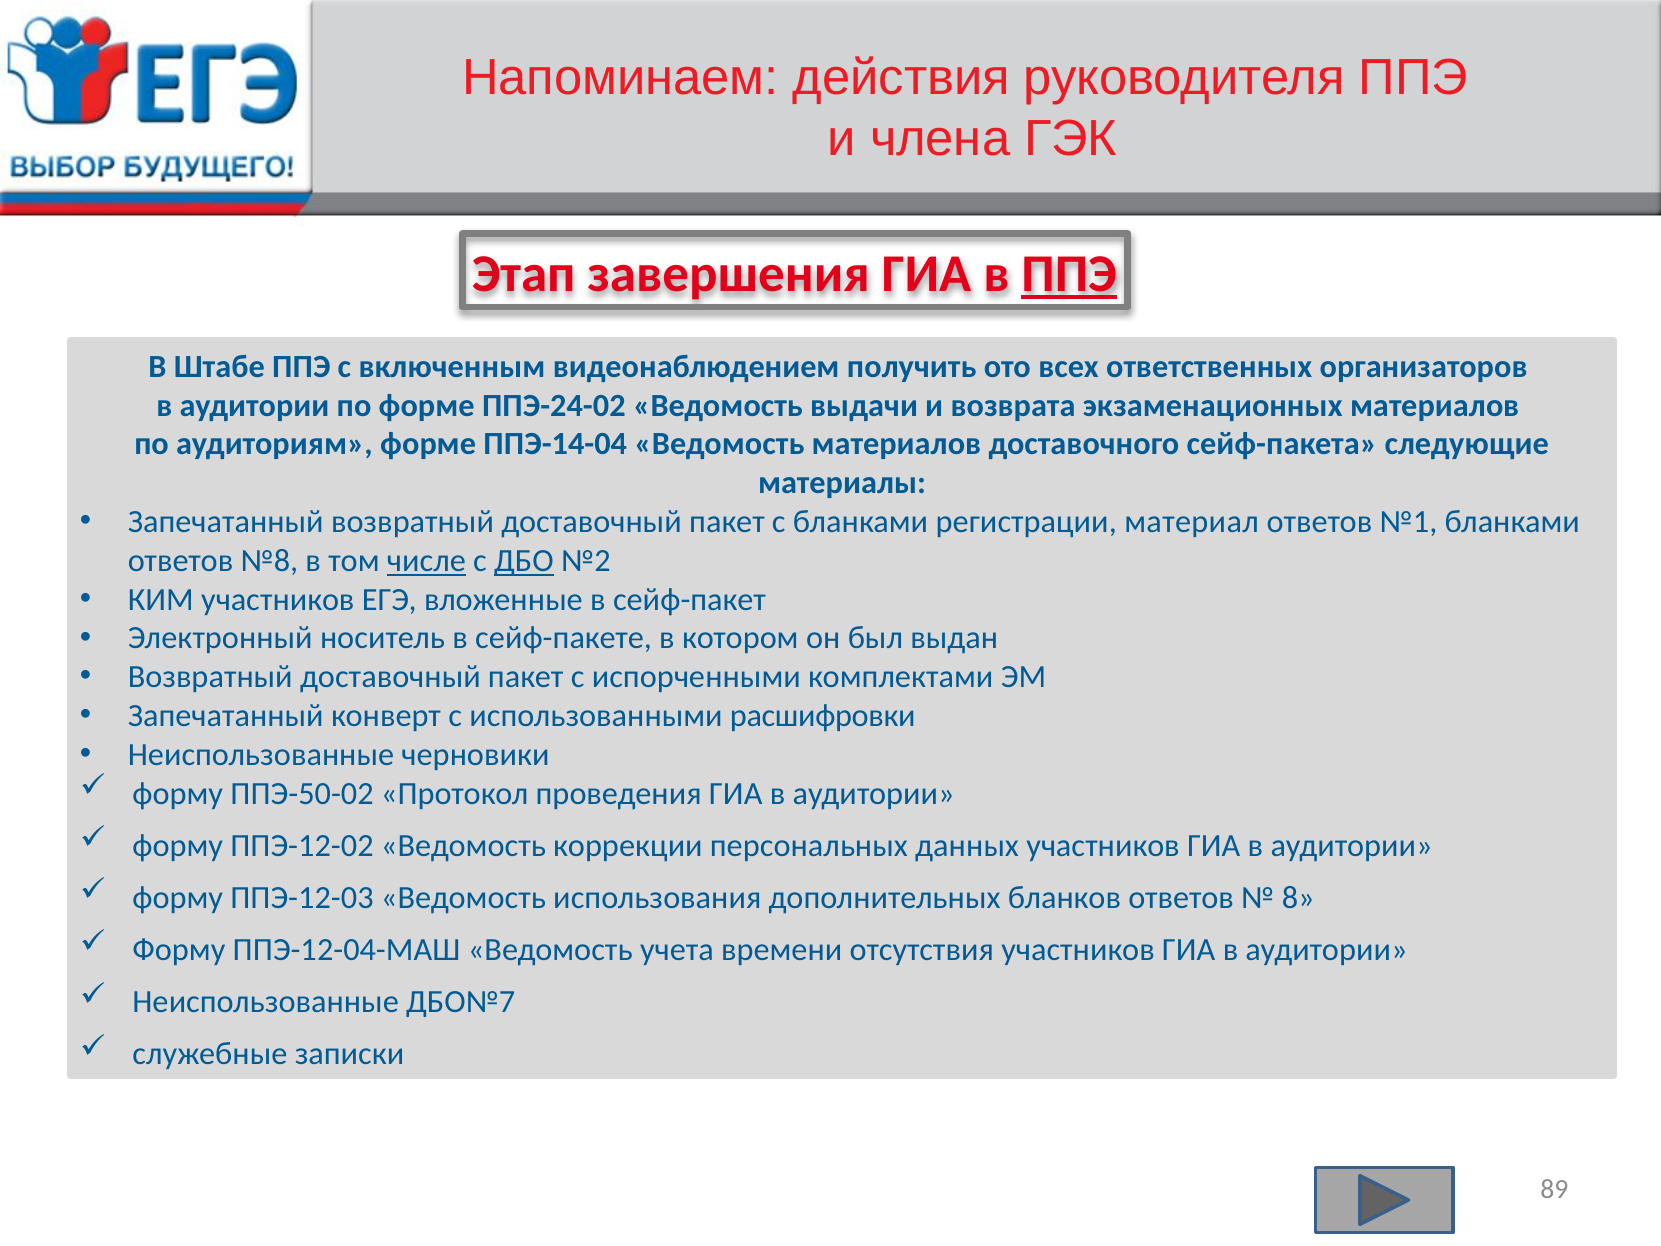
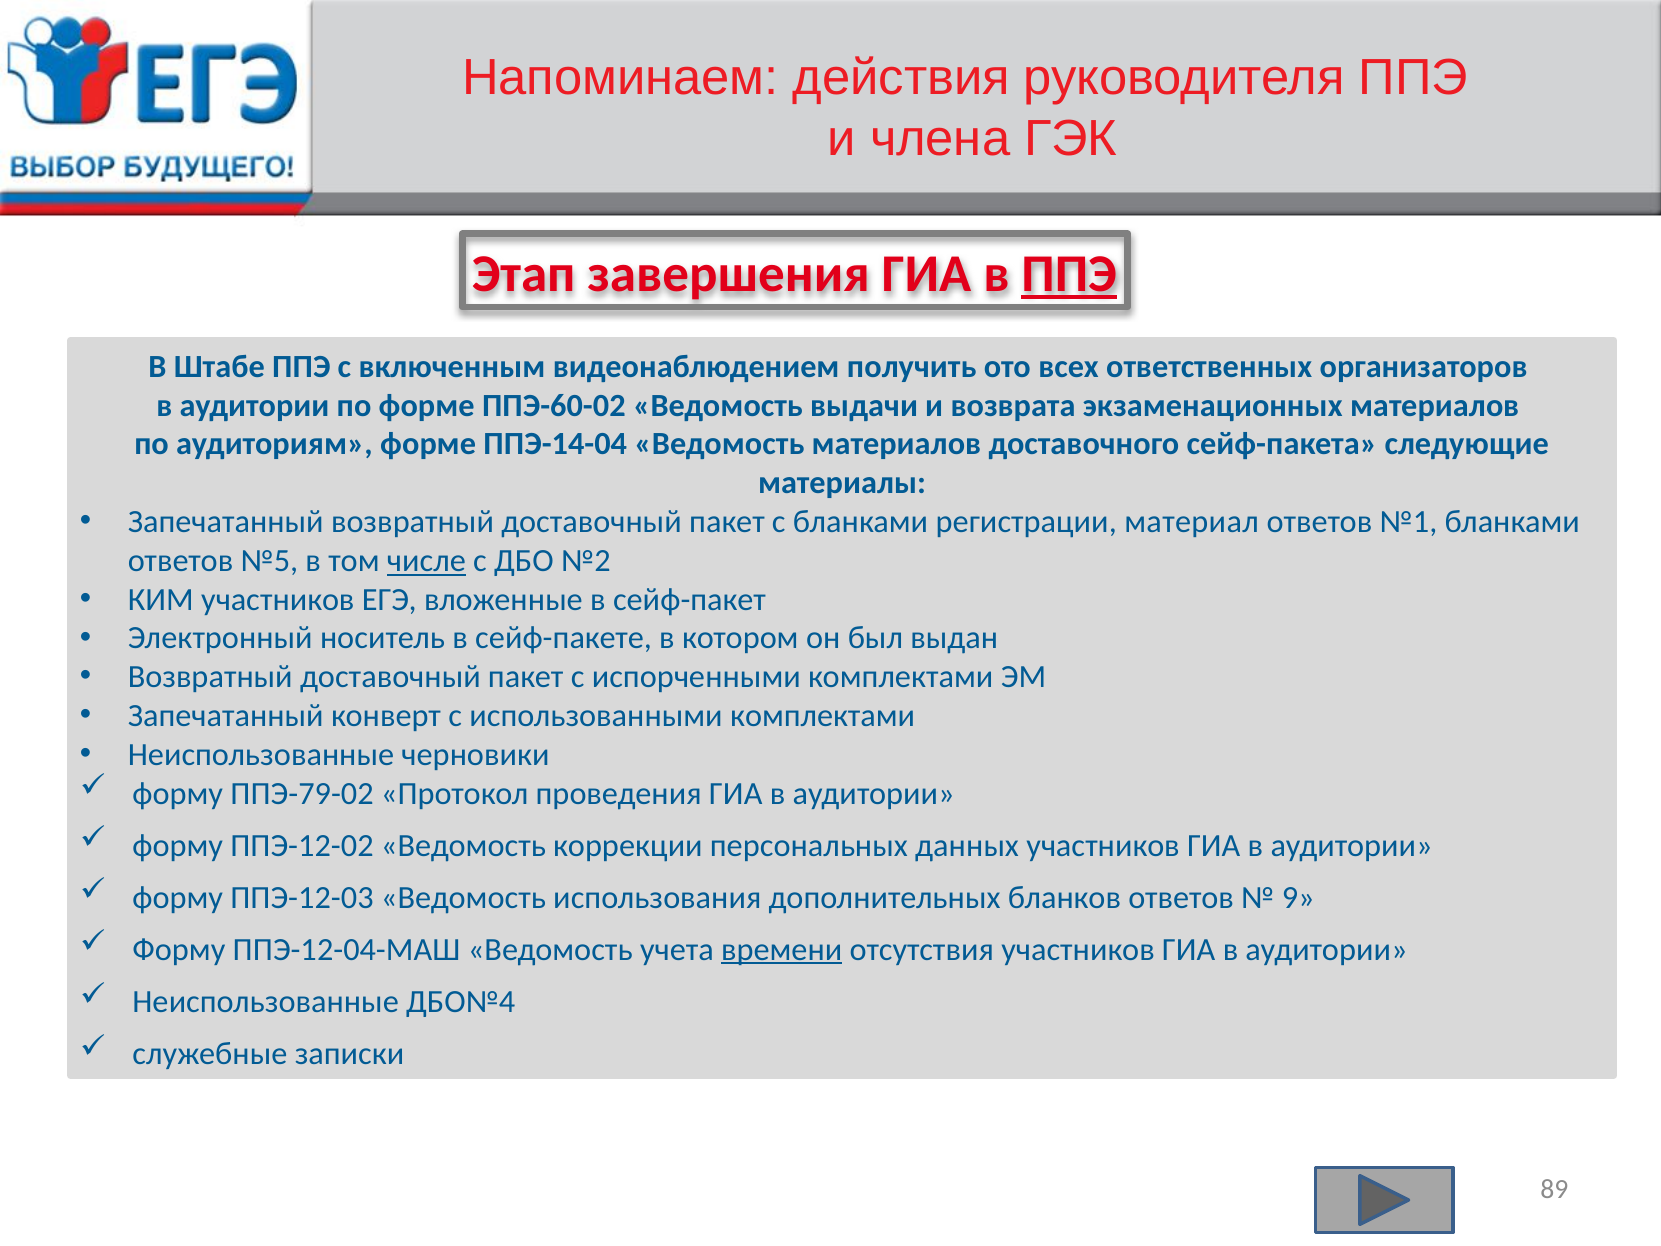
ППЭ-24-02: ППЭ-24-02 -> ППЭ-60-02
№8: №8 -> №5
ДБО underline: present -> none
использованными расшифровки: расшифровки -> комплектами
ППЭ-50-02: ППЭ-50-02 -> ППЭ-79-02
8: 8 -> 9
времени underline: none -> present
ДБО№7: ДБО№7 -> ДБО№4
